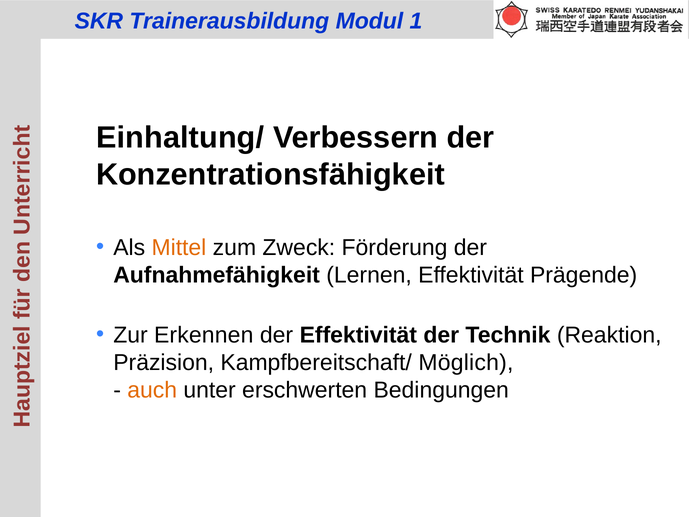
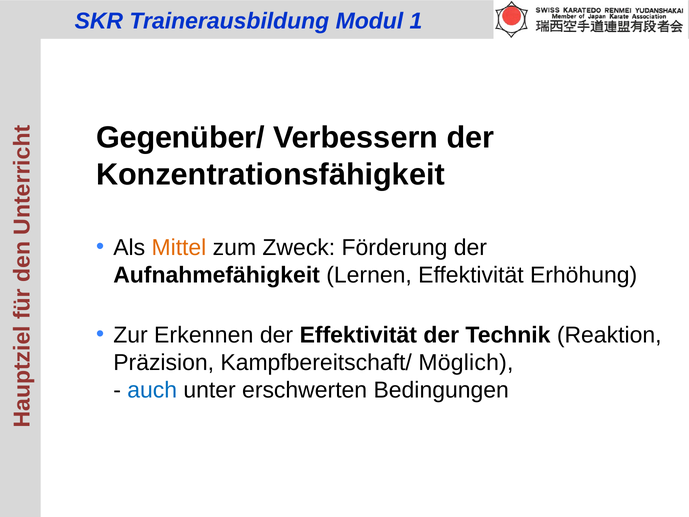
Einhaltung/: Einhaltung/ -> Gegenüber/
Prägende: Prägende -> Erhöhung
auch colour: orange -> blue
